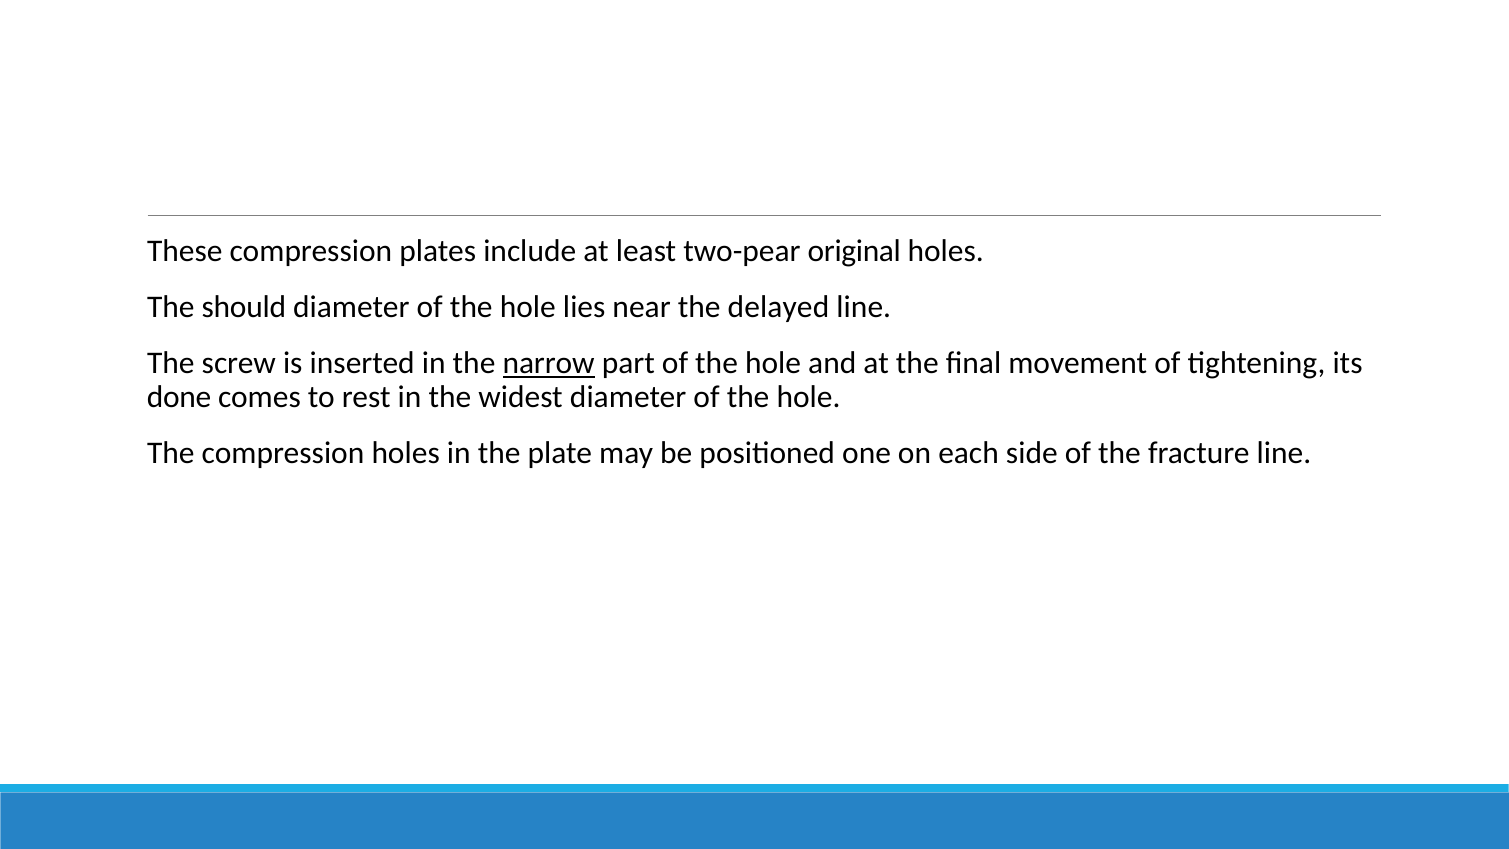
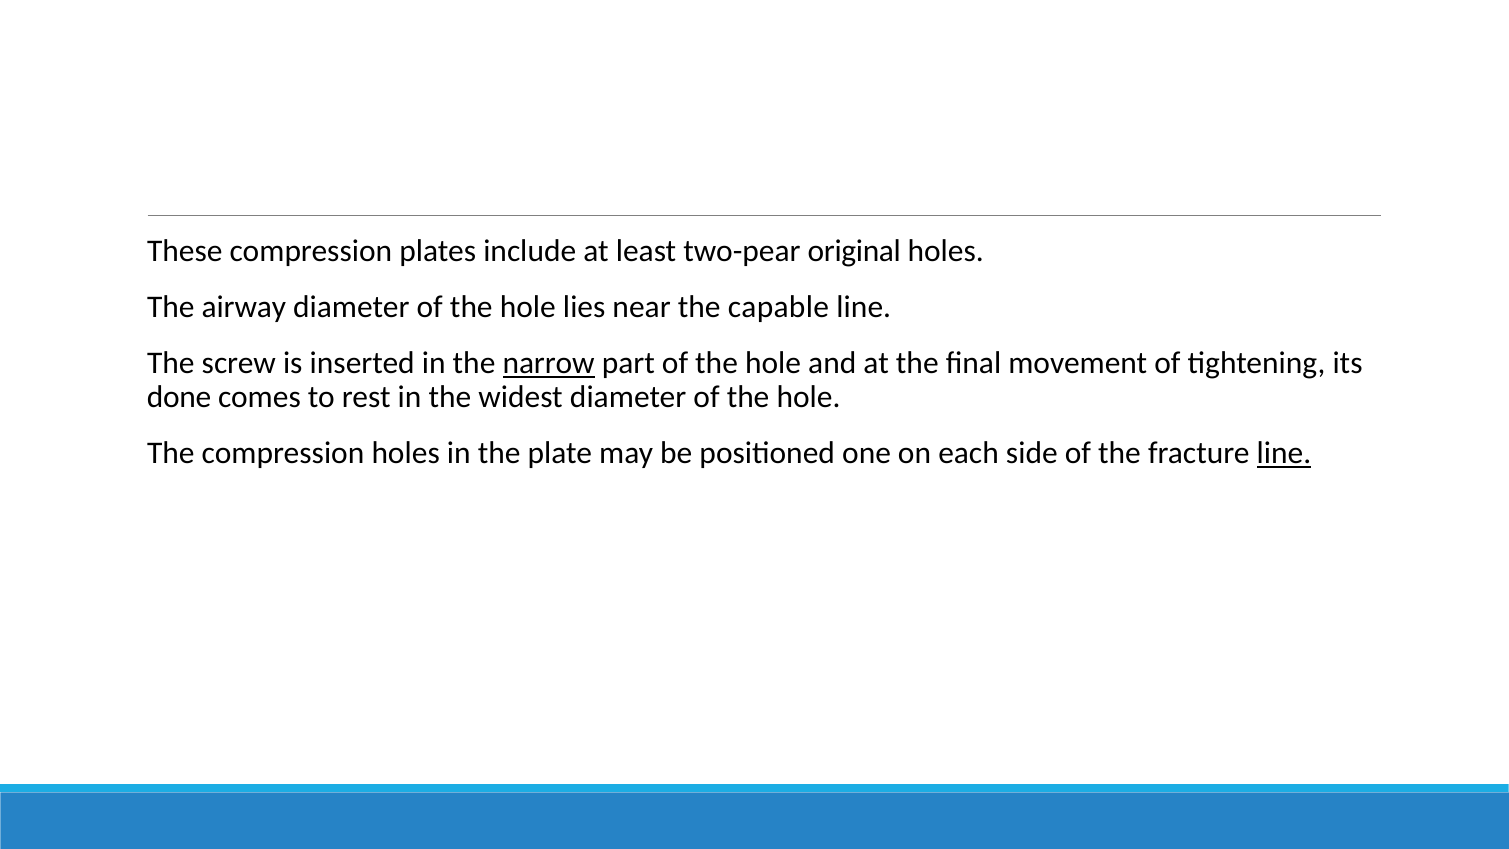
should: should -> airway
delayed: delayed -> capable
line at (1284, 453) underline: none -> present
